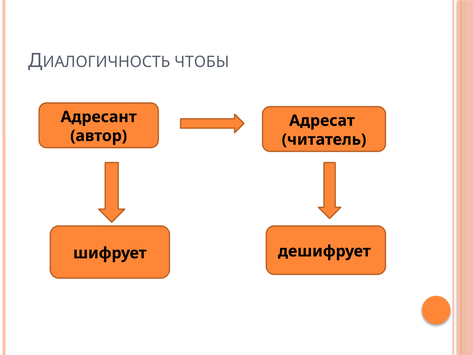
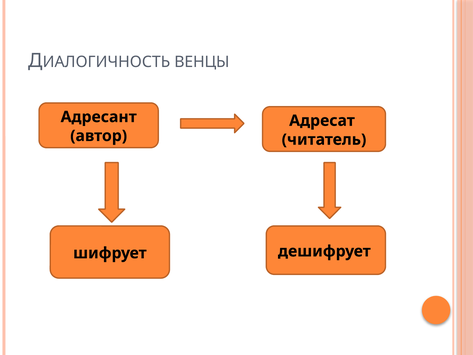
ЧТОБЫ: ЧТОБЫ -> ВЕНЦЫ
